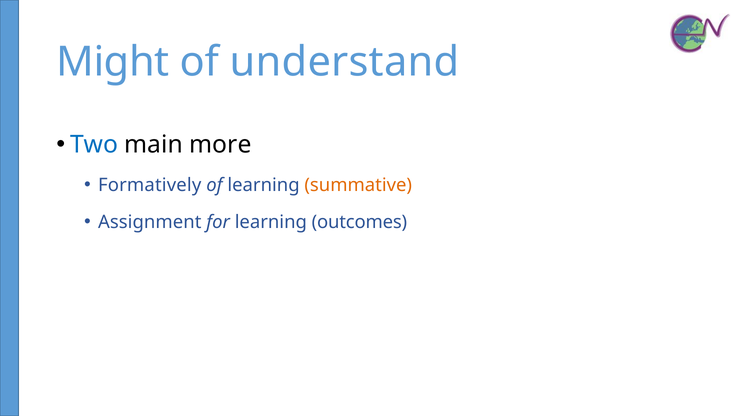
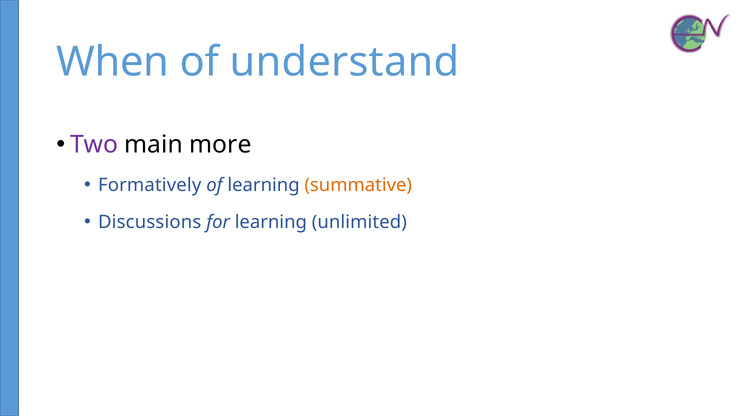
Might: Might -> When
Two colour: blue -> purple
Assignment: Assignment -> Discussions
outcomes: outcomes -> unlimited
